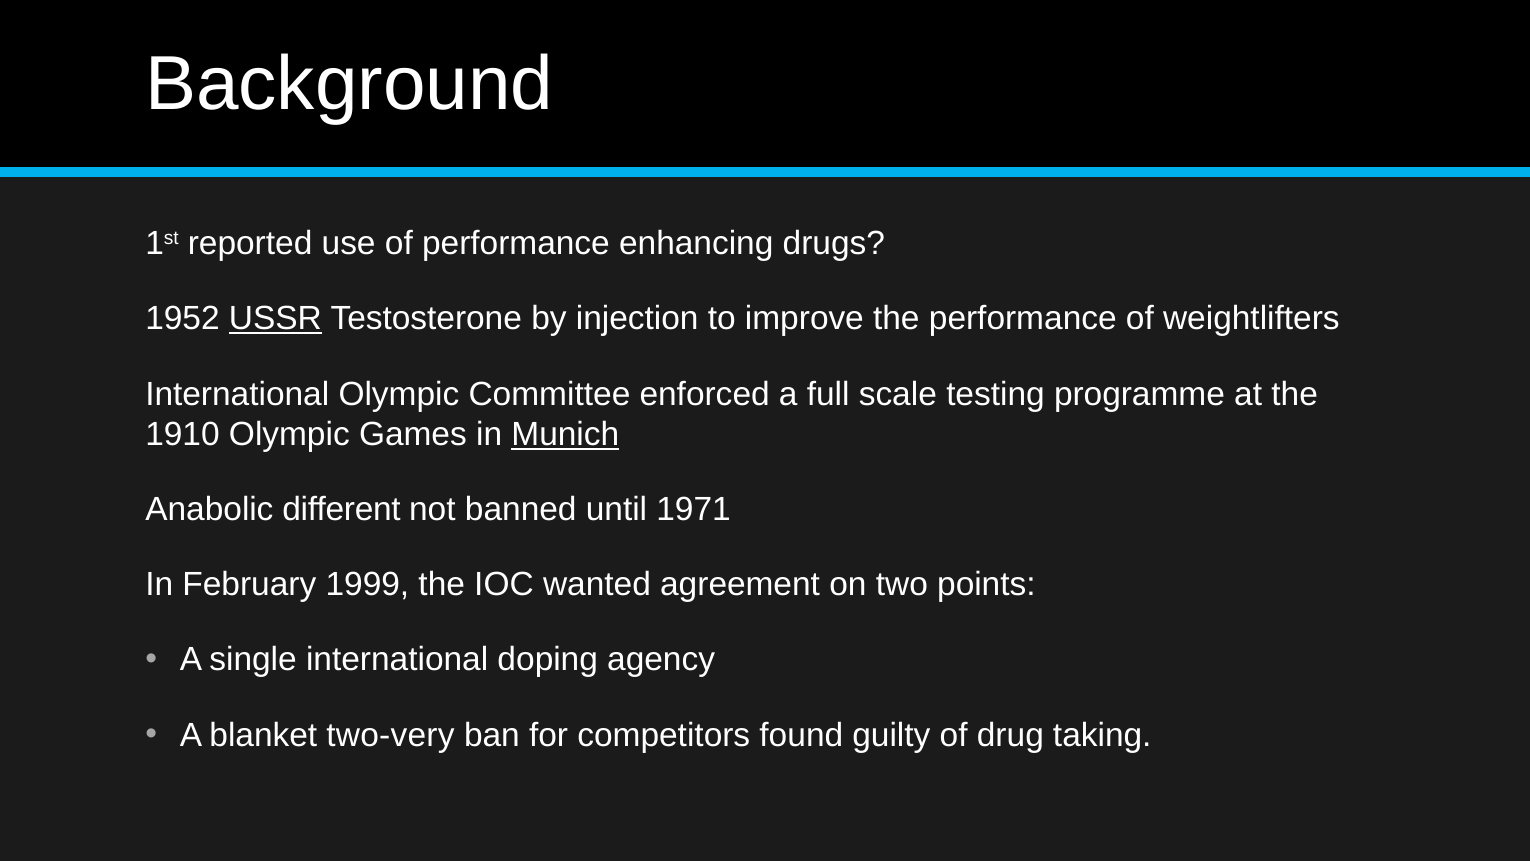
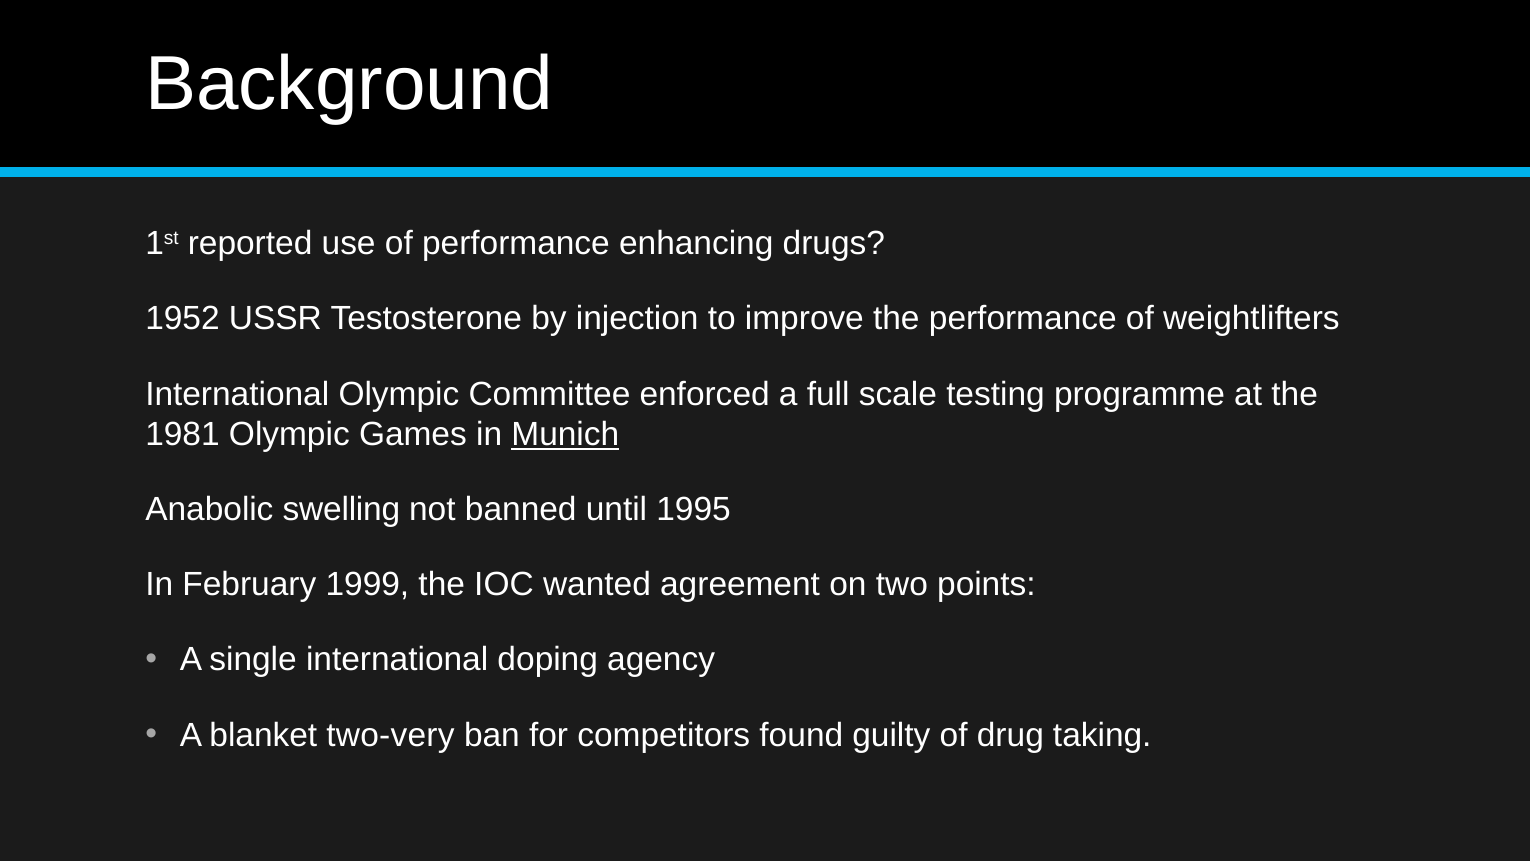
USSR underline: present -> none
1910: 1910 -> 1981
different: different -> swelling
1971: 1971 -> 1995
